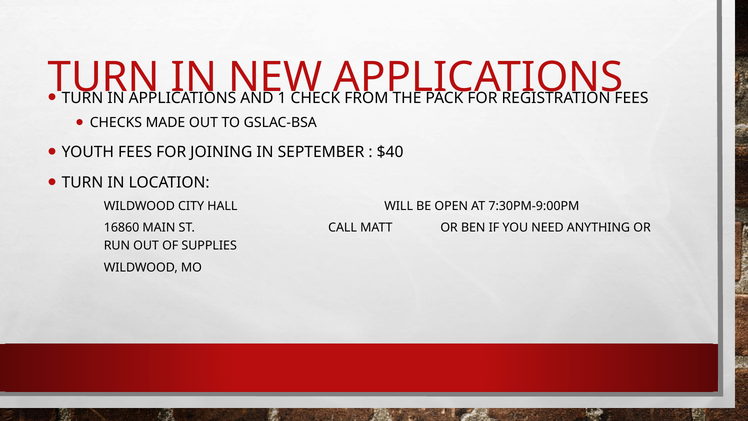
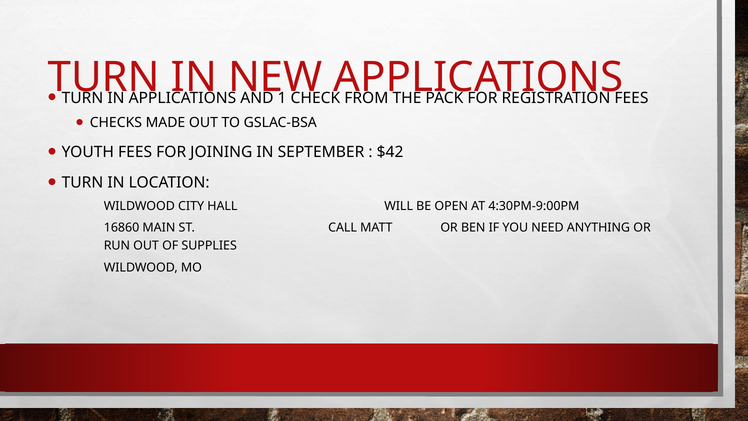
$40: $40 -> $42
7:30PM-9:00PM: 7:30PM-9:00PM -> 4:30PM-9:00PM
